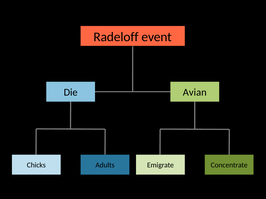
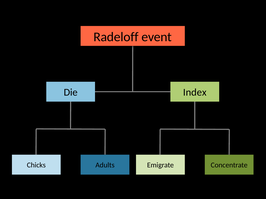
Avian: Avian -> Index
